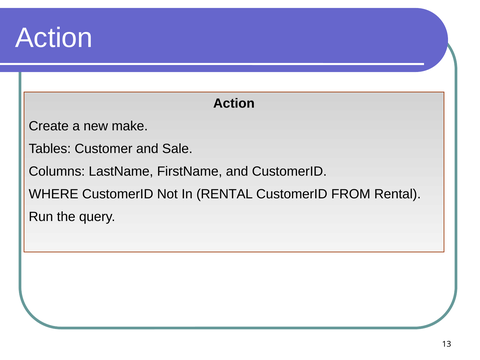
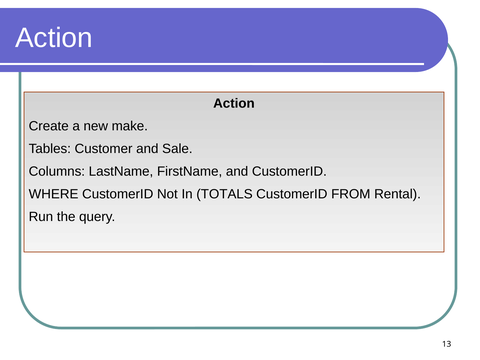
In RENTAL: RENTAL -> TOTALS
